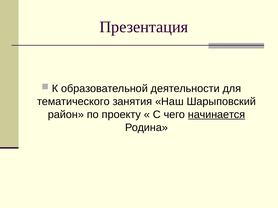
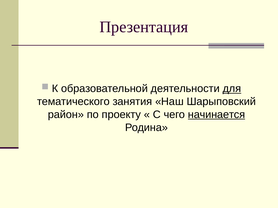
для underline: none -> present
